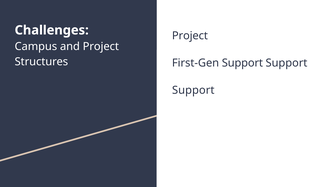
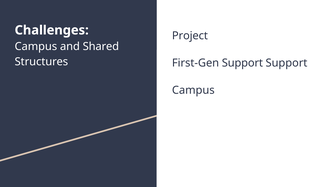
and Project: Project -> Shared
Support at (193, 90): Support -> Campus
